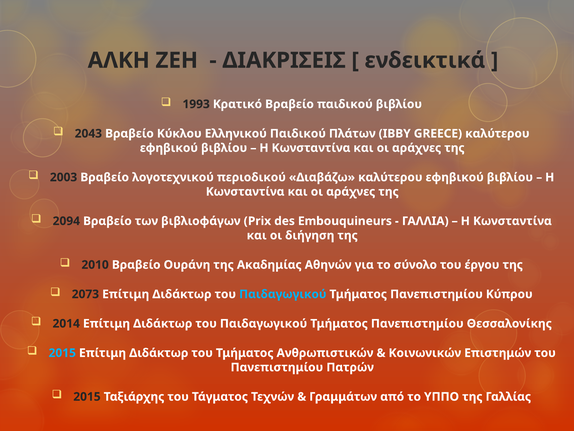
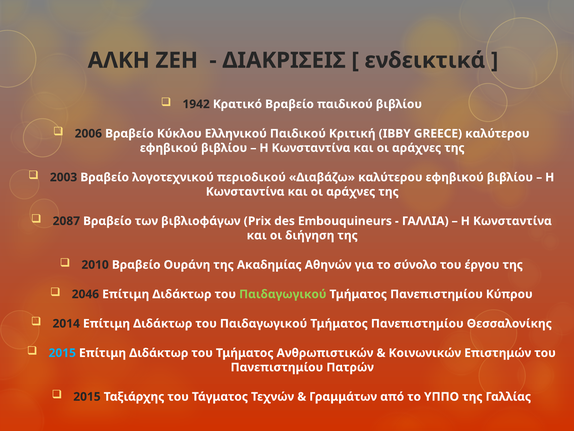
1993: 1993 -> 1942
2043: 2043 -> 2006
Πλάτων: Πλάτων -> Κριτική
2094: 2094 -> 2087
2073: 2073 -> 2046
Παιδαγωγικού at (283, 294) colour: light blue -> light green
